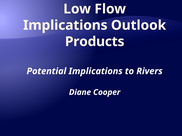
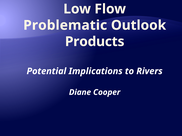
Implications at (65, 25): Implications -> Problematic
